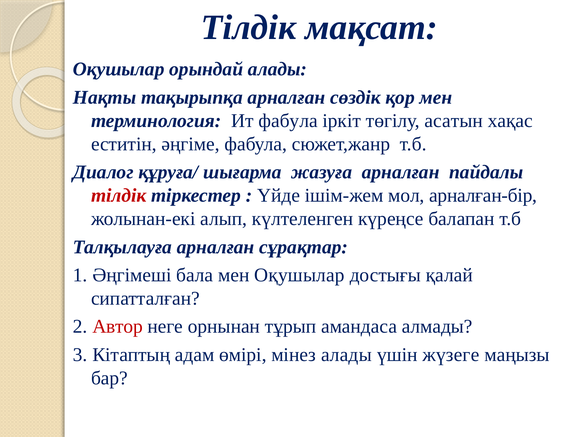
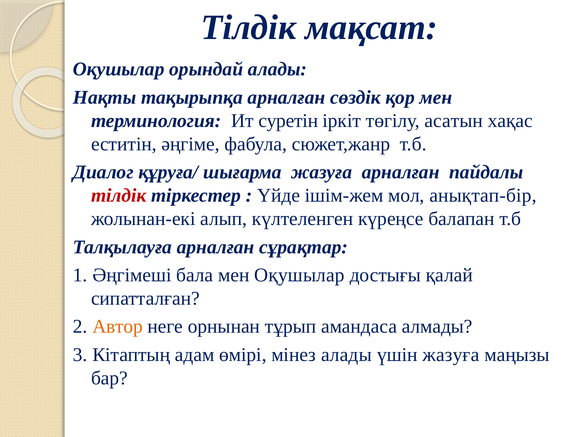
Ит фабула: фабула -> суретін
арналған-бір: арналған-бір -> анықтап-бір
Автор colour: red -> orange
үшін жүзеге: жүзеге -> жазуға
